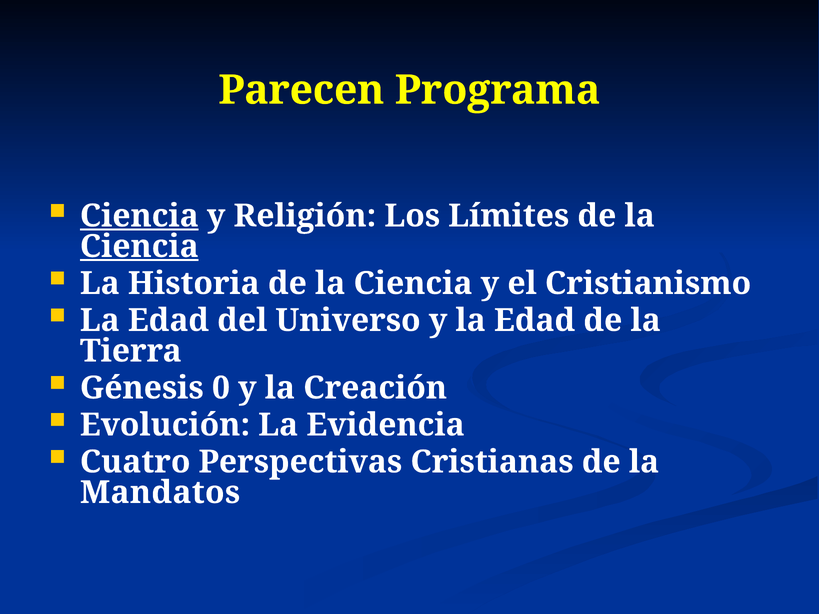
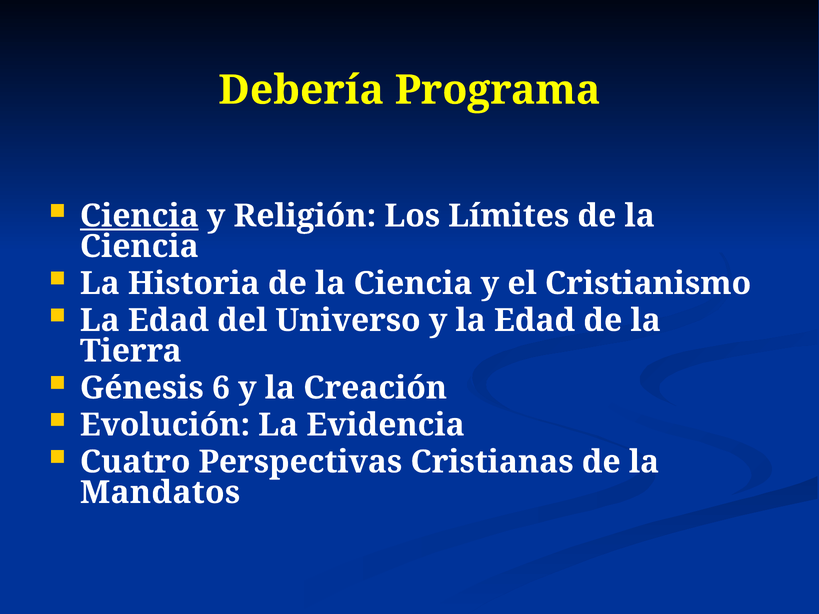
Parecen: Parecen -> Debería
Ciencia at (139, 247) underline: present -> none
0: 0 -> 6
